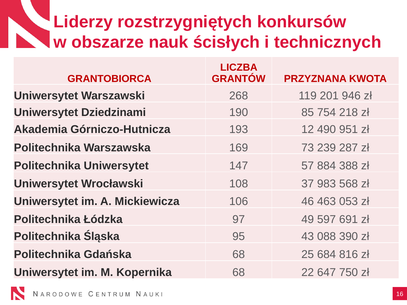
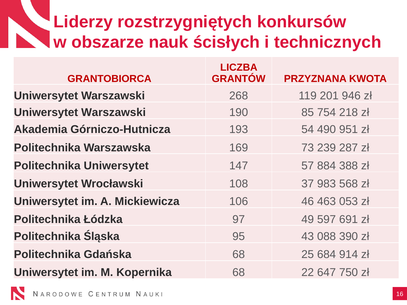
Dziedzinami at (114, 113): Dziedzinami -> Warszawski
12: 12 -> 54
816: 816 -> 914
